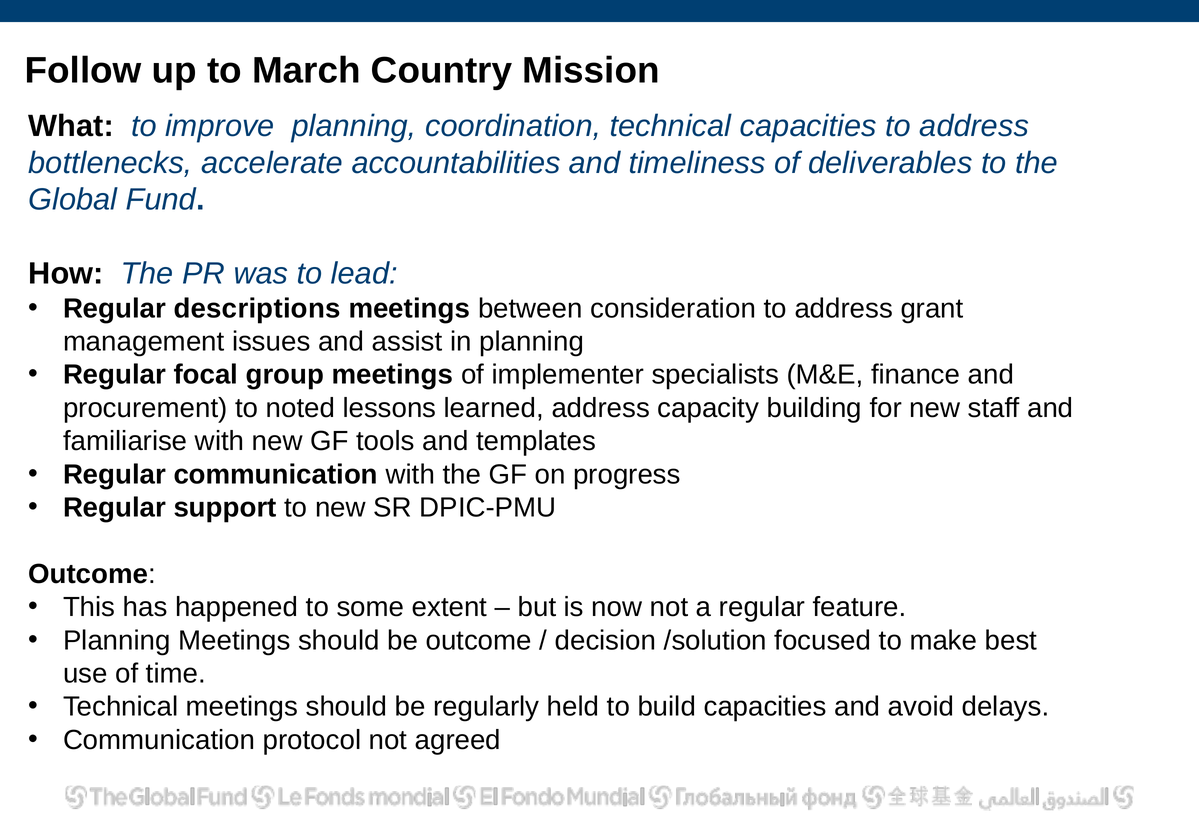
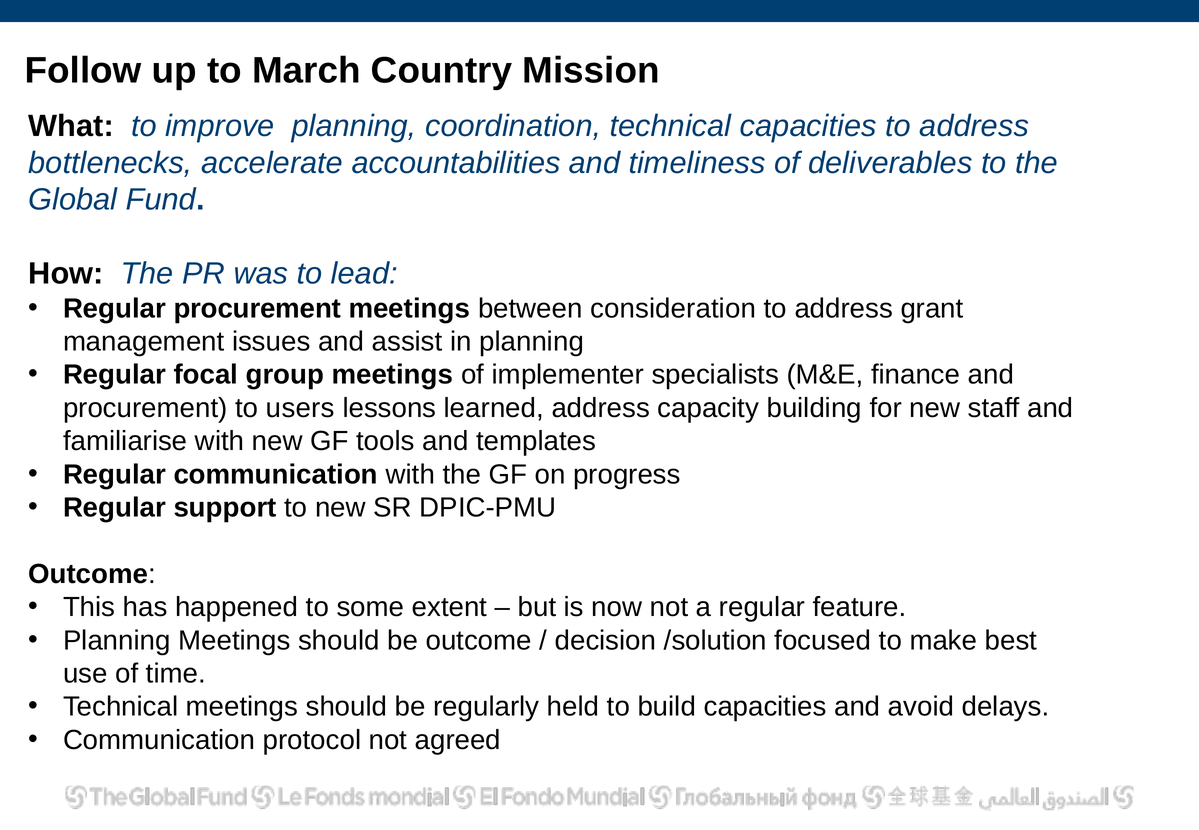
Regular descriptions: descriptions -> procurement
noted: noted -> users
